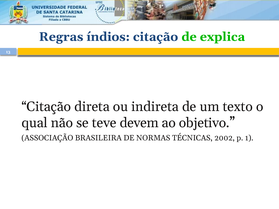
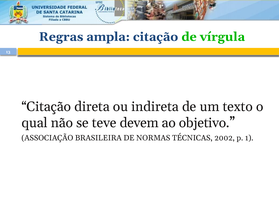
índios: índios -> ampla
explica: explica -> vírgula
